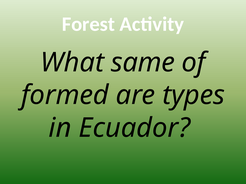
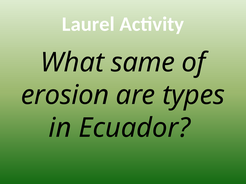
Forest: Forest -> Laurel
formed: formed -> erosion
